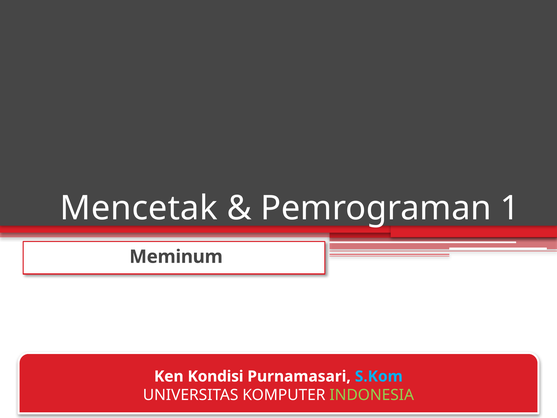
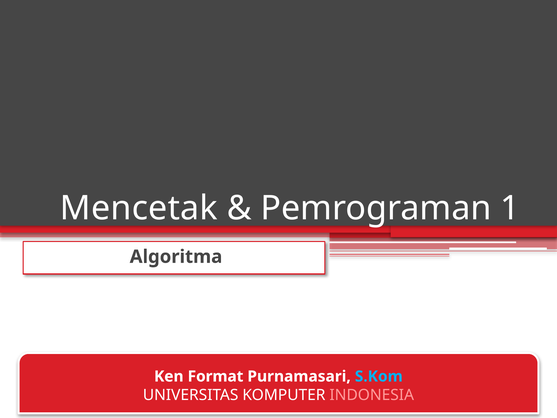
Meminum: Meminum -> Algoritma
Kondisi: Kondisi -> Format
INDONESIA colour: light green -> pink
